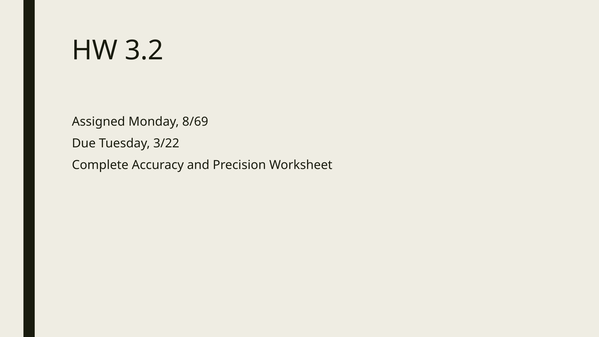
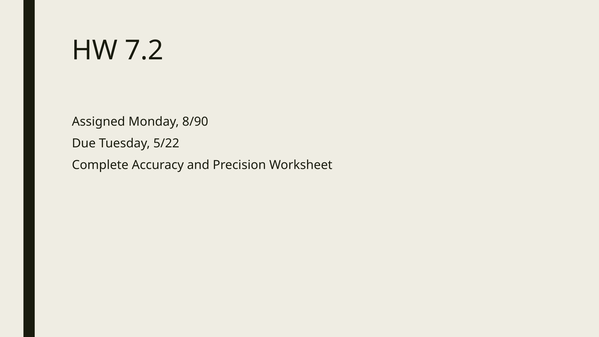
3.2: 3.2 -> 7.2
8/69: 8/69 -> 8/90
3/22: 3/22 -> 5/22
